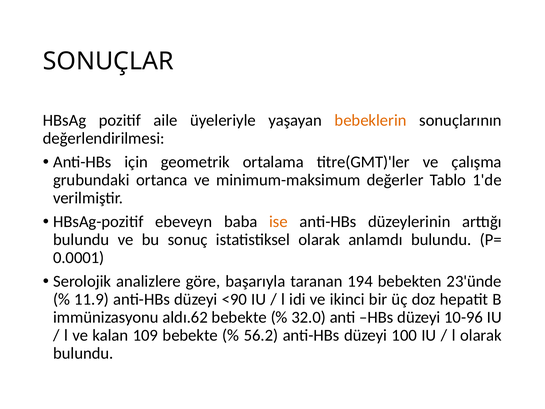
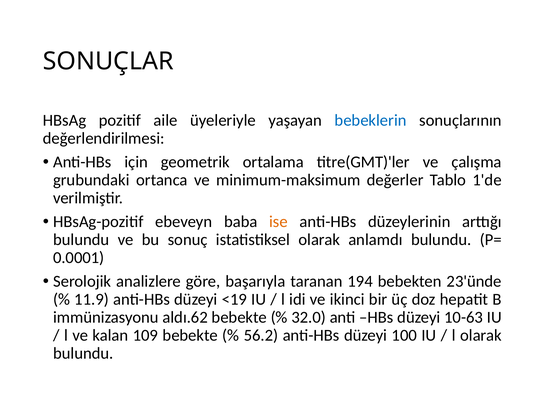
bebeklerin colour: orange -> blue
<90: <90 -> <19
10-96: 10-96 -> 10-63
